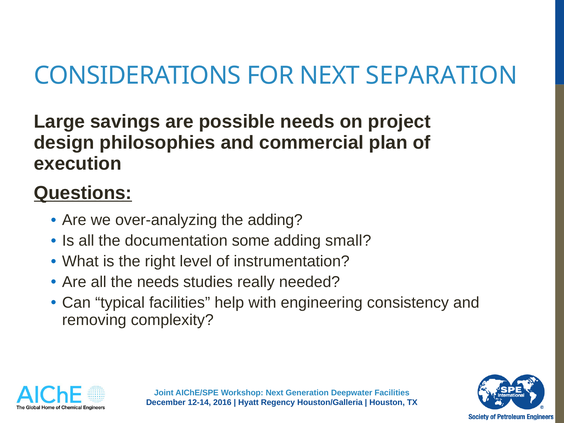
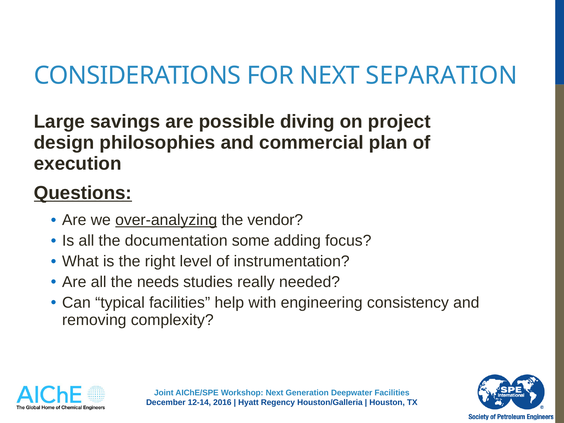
possible needs: needs -> diving
over-analyzing underline: none -> present
the adding: adding -> vendor
small: small -> focus
